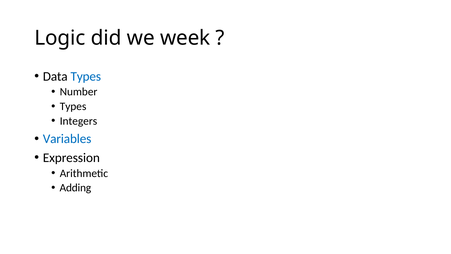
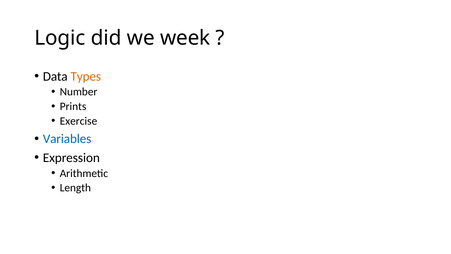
Types at (86, 76) colour: blue -> orange
Types at (73, 106): Types -> Prints
Integers: Integers -> Exercise
Adding: Adding -> Length
